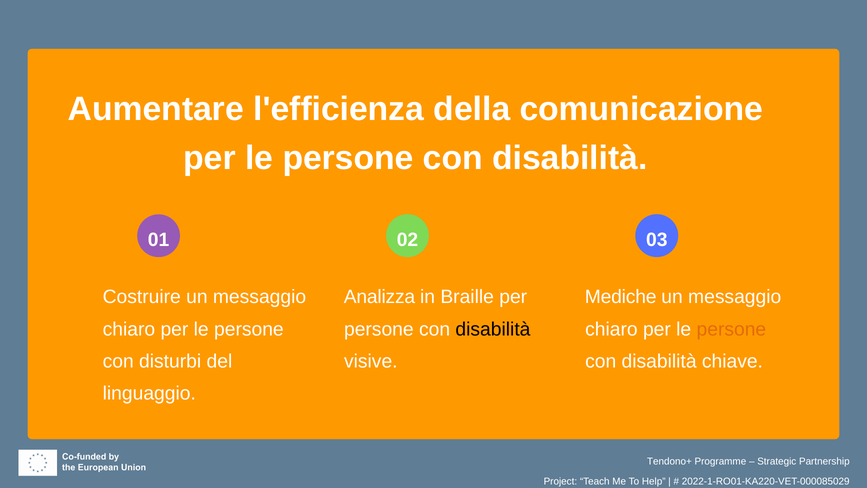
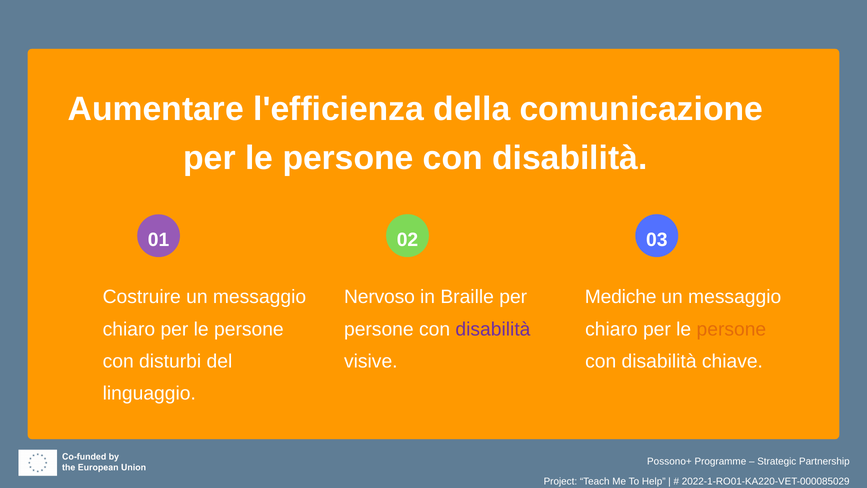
Analizza: Analizza -> Nervoso
disabilità at (493, 329) colour: black -> purple
Tendono+: Tendono+ -> Possono+
